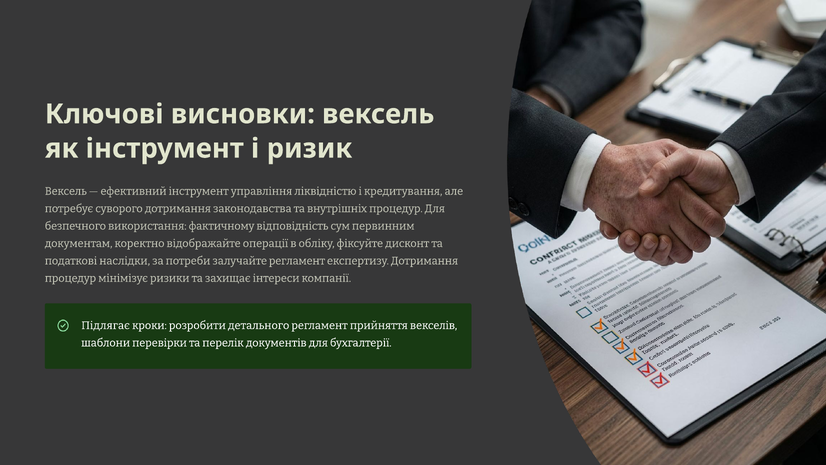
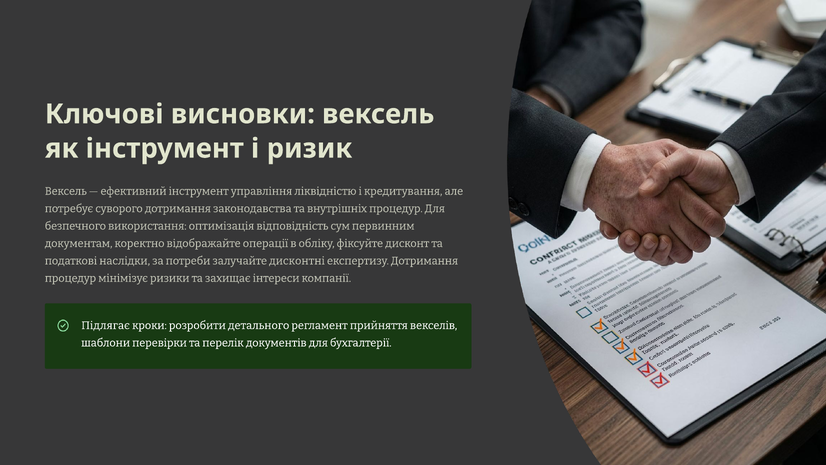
фактичному: фактичному -> оптимізація
залучайте регламент: регламент -> дисконтні
